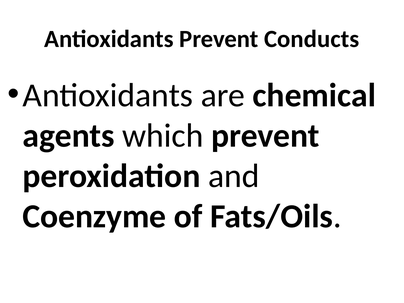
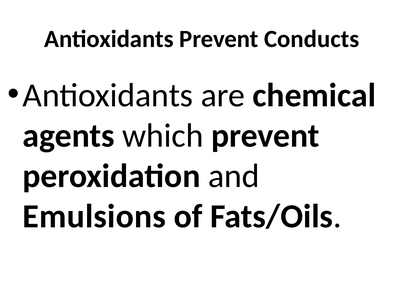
Coenzyme: Coenzyme -> Emulsions
